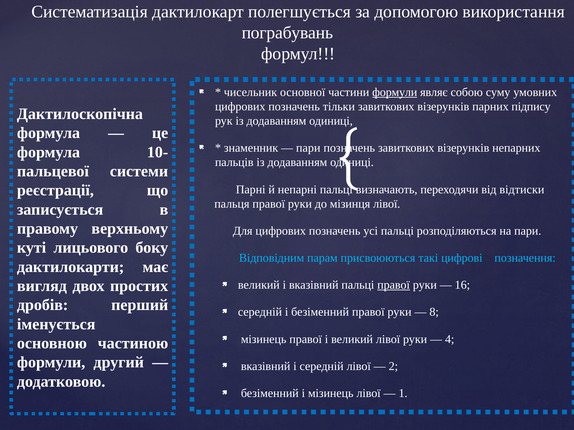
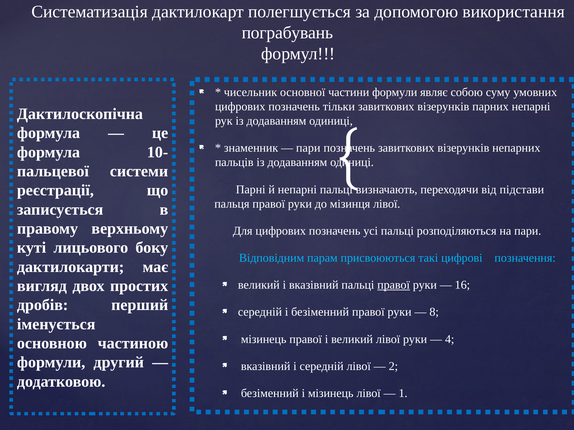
формули at (395, 92) underline: present -> none
парних підпису: підпису -> непарні
відтиски: відтиски -> підстави
